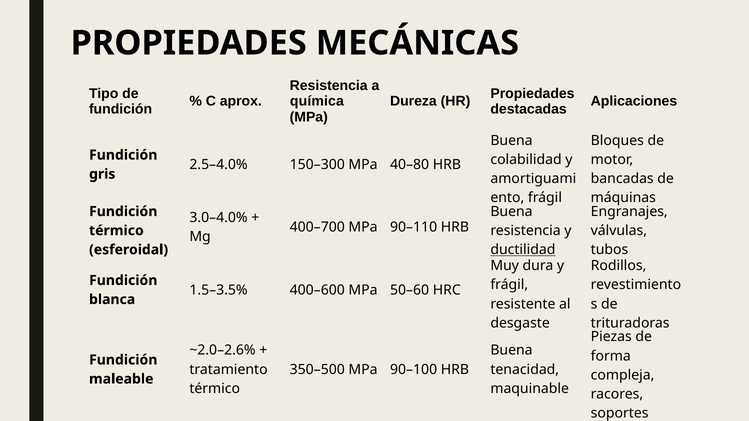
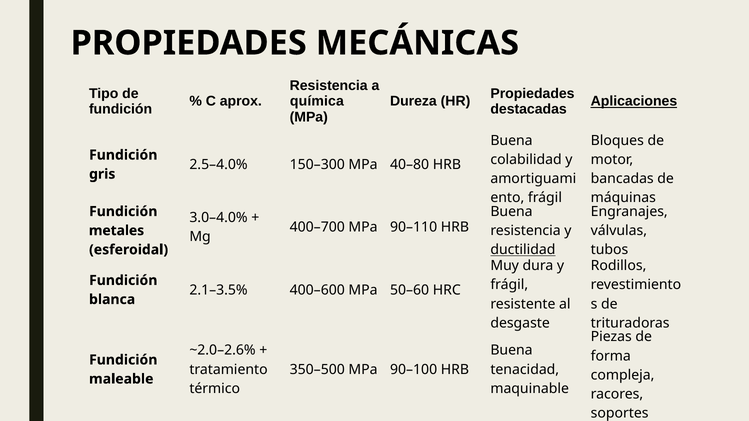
Aplicaciones underline: none -> present
térmico at (116, 231): térmico -> metales
1.5–3.5%: 1.5–3.5% -> 2.1–3.5%
